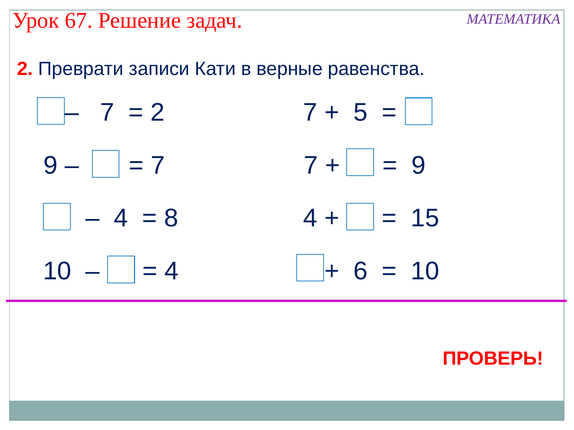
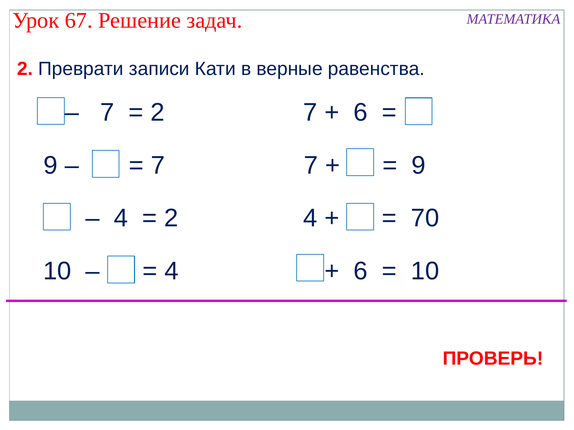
5 at (360, 113): 5 -> 6
8 at (171, 218): 8 -> 2
15: 15 -> 70
